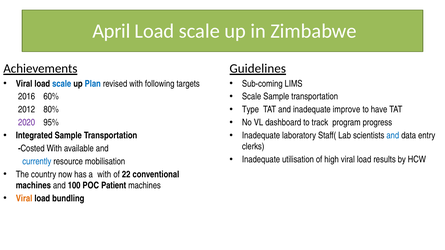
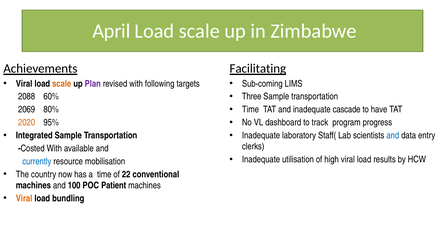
Guidelines: Guidelines -> Facilitating
scale at (62, 84) colour: blue -> orange
Plan colour: blue -> purple
Scale at (252, 97): Scale -> Three
2016: 2016 -> 2088
Type at (250, 110): Type -> Time
improve: improve -> cascade
2012: 2012 -> 2069
2020 colour: purple -> orange
a with: with -> time
